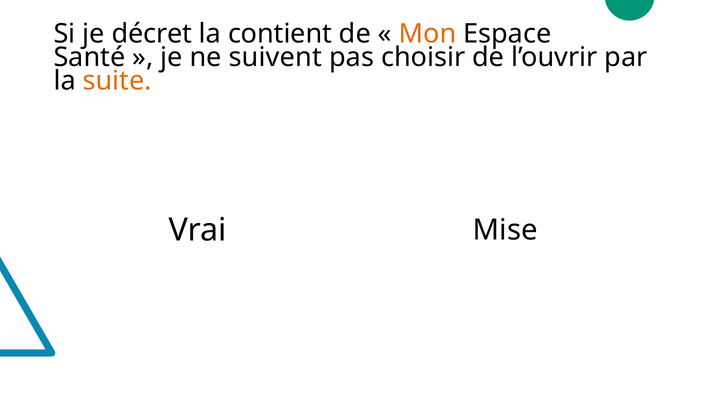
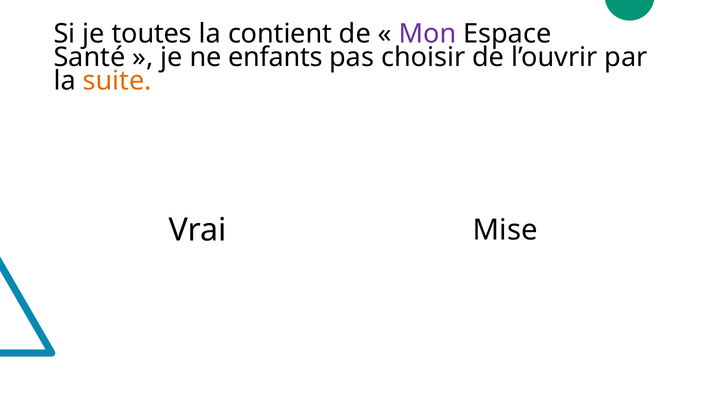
décret: décret -> toutes
Mon colour: orange -> purple
suivent: suivent -> enfants
